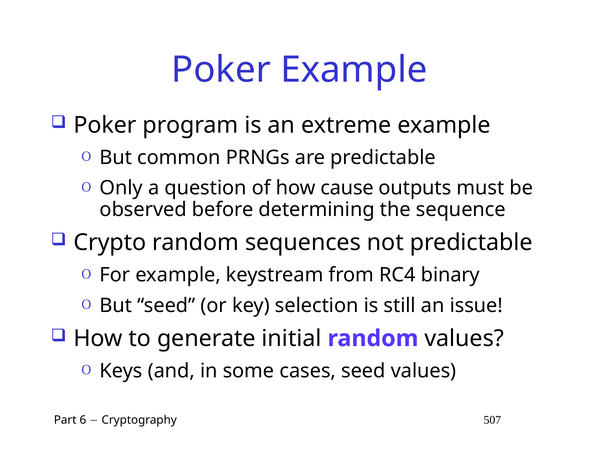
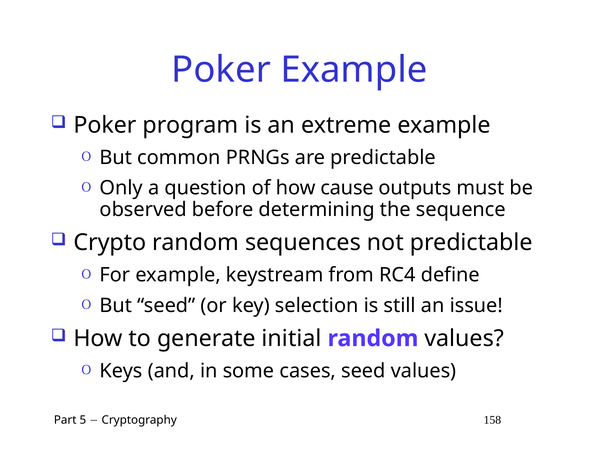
binary: binary -> define
6: 6 -> 5
507: 507 -> 158
